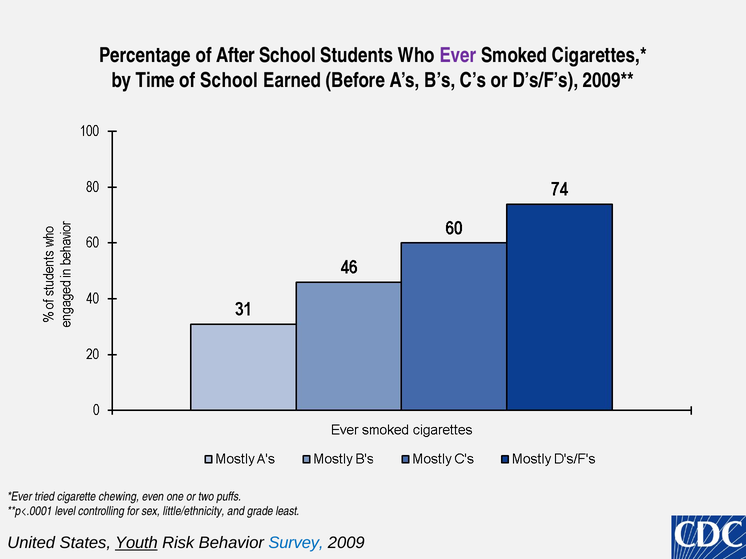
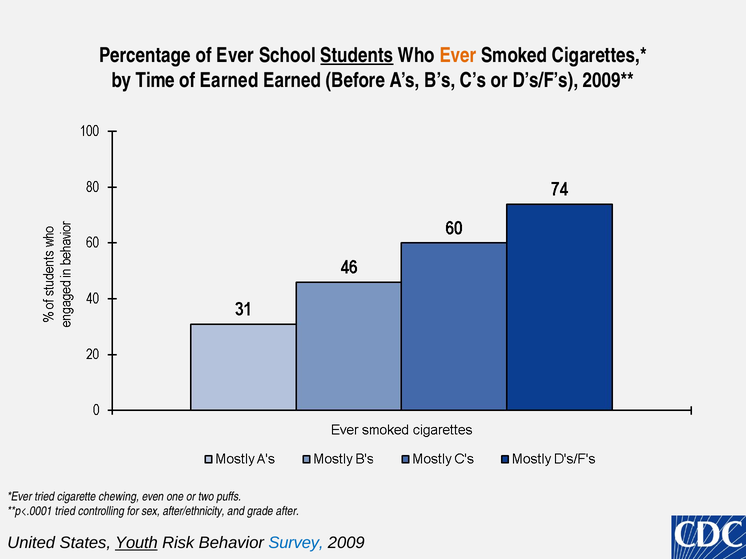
of After: After -> Ever
Students underline: none -> present
Ever at (458, 56) colour: purple -> orange
of School: School -> Earned
level at (65, 512): level -> tried
little/ethnicity: little/ethnicity -> after/ethnicity
least: least -> after
